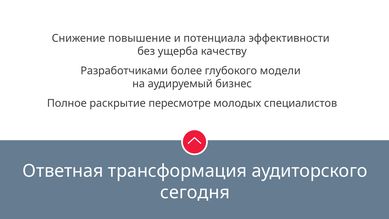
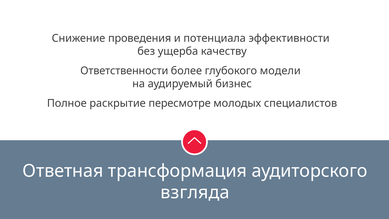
повышение: повышение -> проведения
Разработчиками: Разработчиками -> Ответственности
сегодня: сегодня -> взгляда
